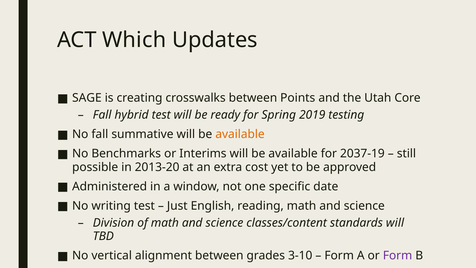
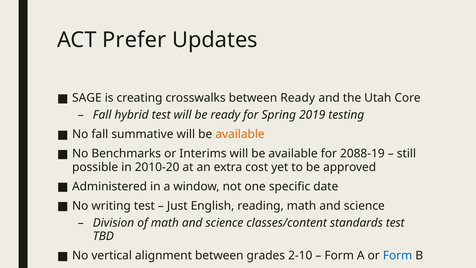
Which: Which -> Prefer
between Points: Points -> Ready
2037-19: 2037-19 -> 2088-19
2013-20: 2013-20 -> 2010-20
standards will: will -> test
3-10: 3-10 -> 2-10
Form at (398, 255) colour: purple -> blue
